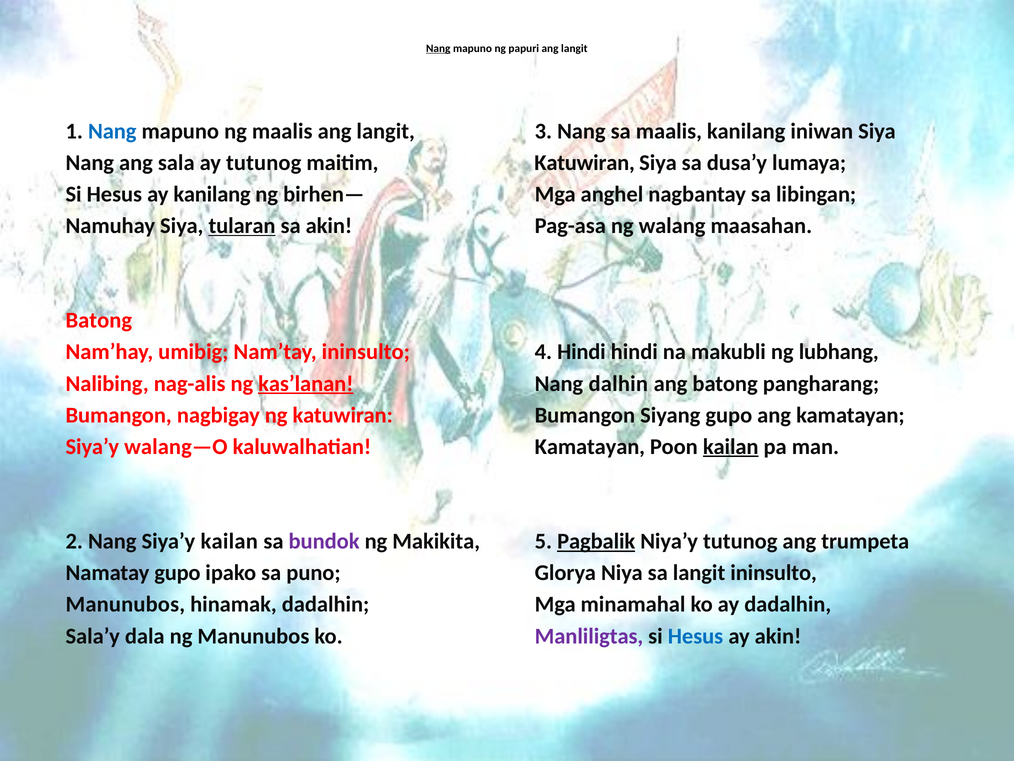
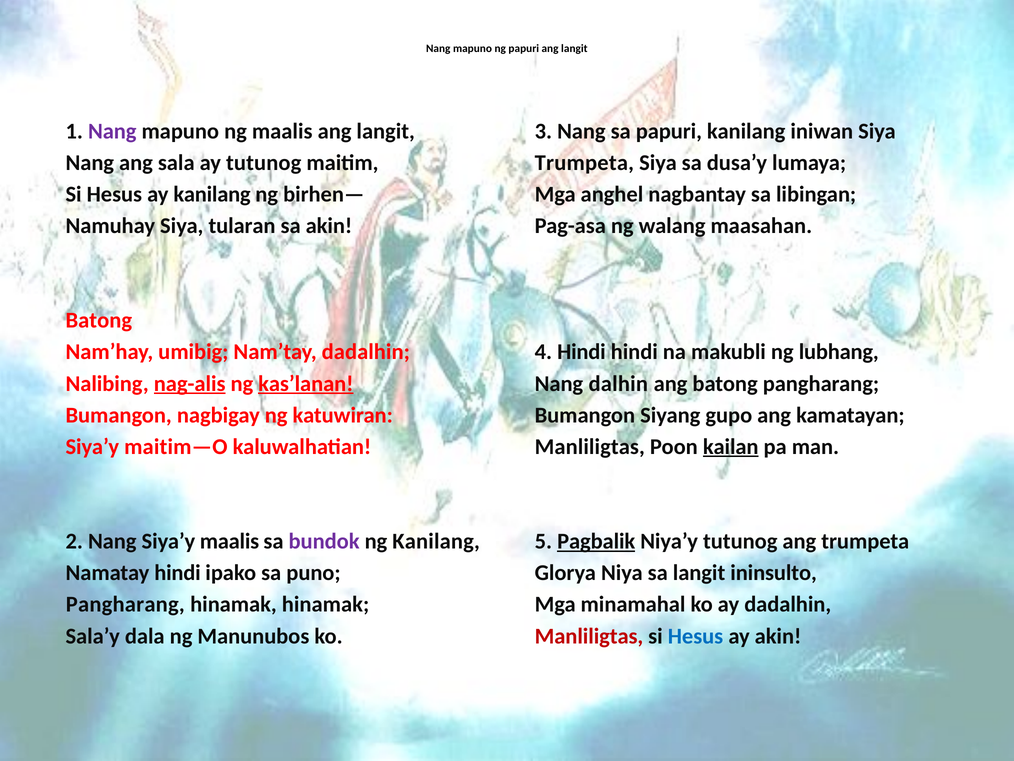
Nang at (438, 48) underline: present -> none
Nang at (112, 131) colour: blue -> purple
sa maalis: maalis -> papuri
Katuwiran at (585, 163): Katuwiran -> Trumpeta
tularan underline: present -> none
Nam’tay ininsulto: ininsulto -> dadalhin
nag-alis underline: none -> present
walang—O: walang—O -> maitim—O
Kamatayan at (590, 446): Kamatayan -> Manliligtas
Siya’y kailan: kailan -> maalis
ng Makikita: Makikita -> Kanilang
Namatay gupo: gupo -> hindi
Manunubos at (125, 604): Manunubos -> Pangharang
hinamak dadalhin: dadalhin -> hinamak
Manliligtas at (589, 636) colour: purple -> red
